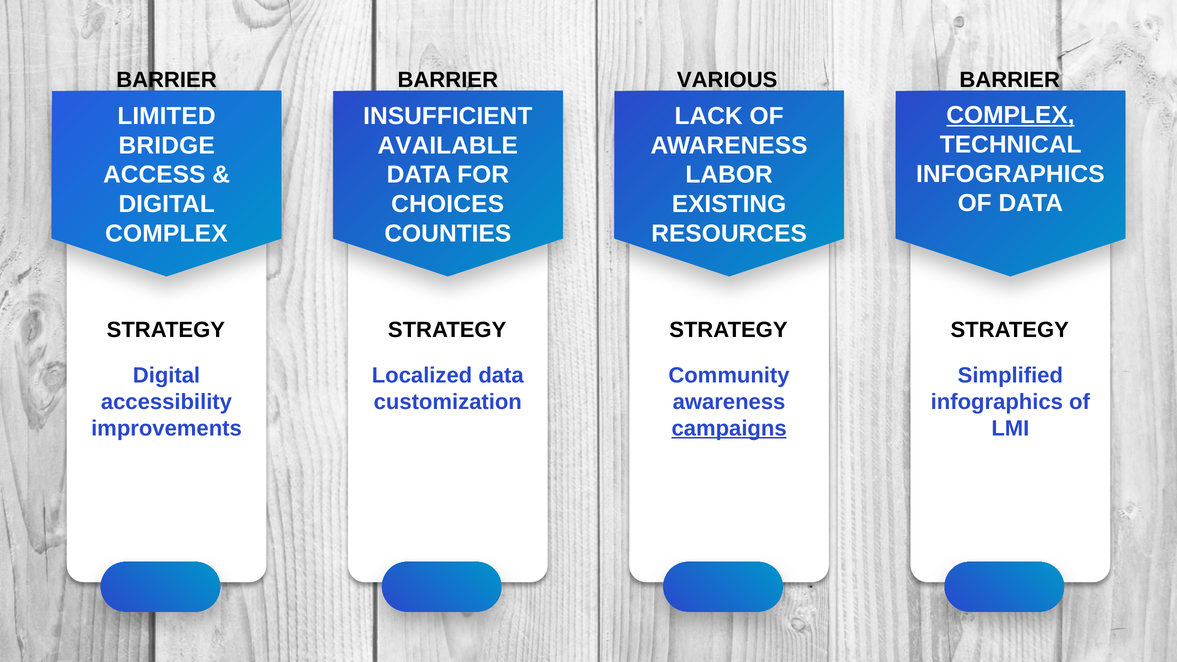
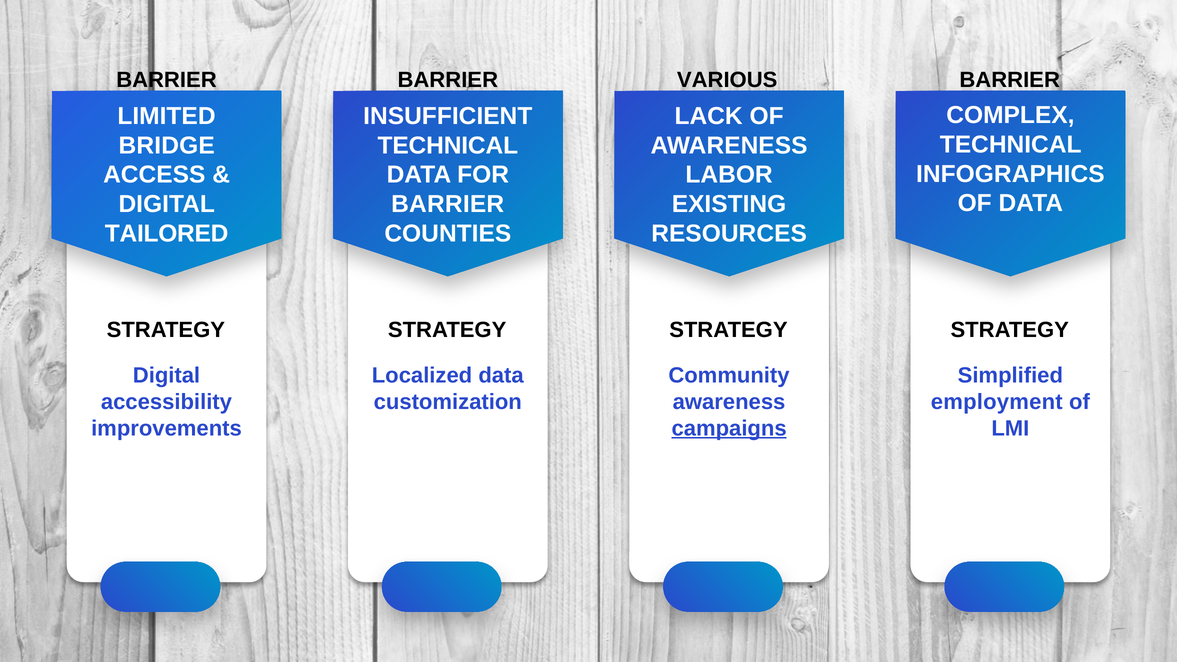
COMPLEX at (1010, 115) underline: present -> none
AVAILABLE at (448, 145): AVAILABLE -> TECHNICAL
CHOICES at (448, 204): CHOICES -> BARRIER
COMPLEX at (166, 234): COMPLEX -> TAILORED
infographics at (997, 402): infographics -> employment
